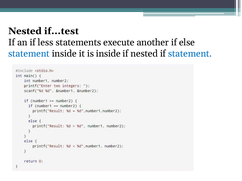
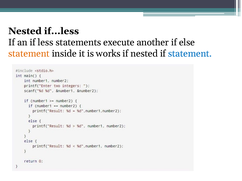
if...test: if...test -> if...less
statement at (29, 54) colour: blue -> orange
is inside: inside -> works
